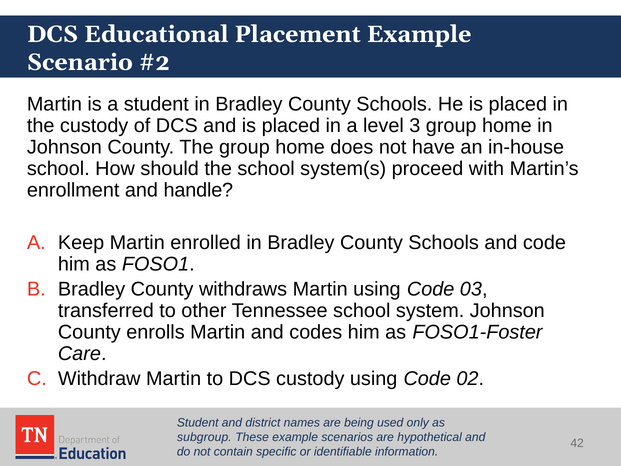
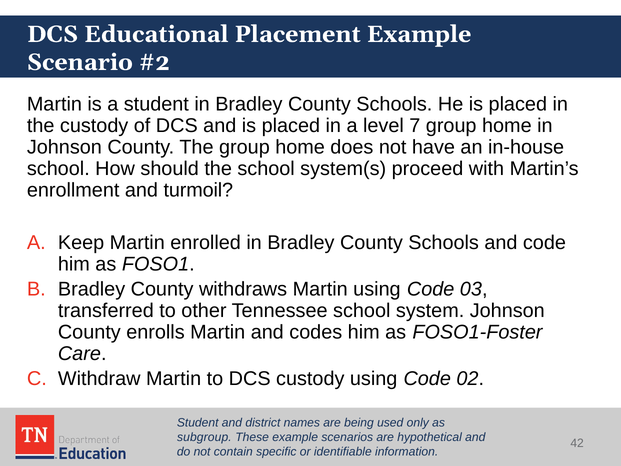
3: 3 -> 7
handle: handle -> turmoil
